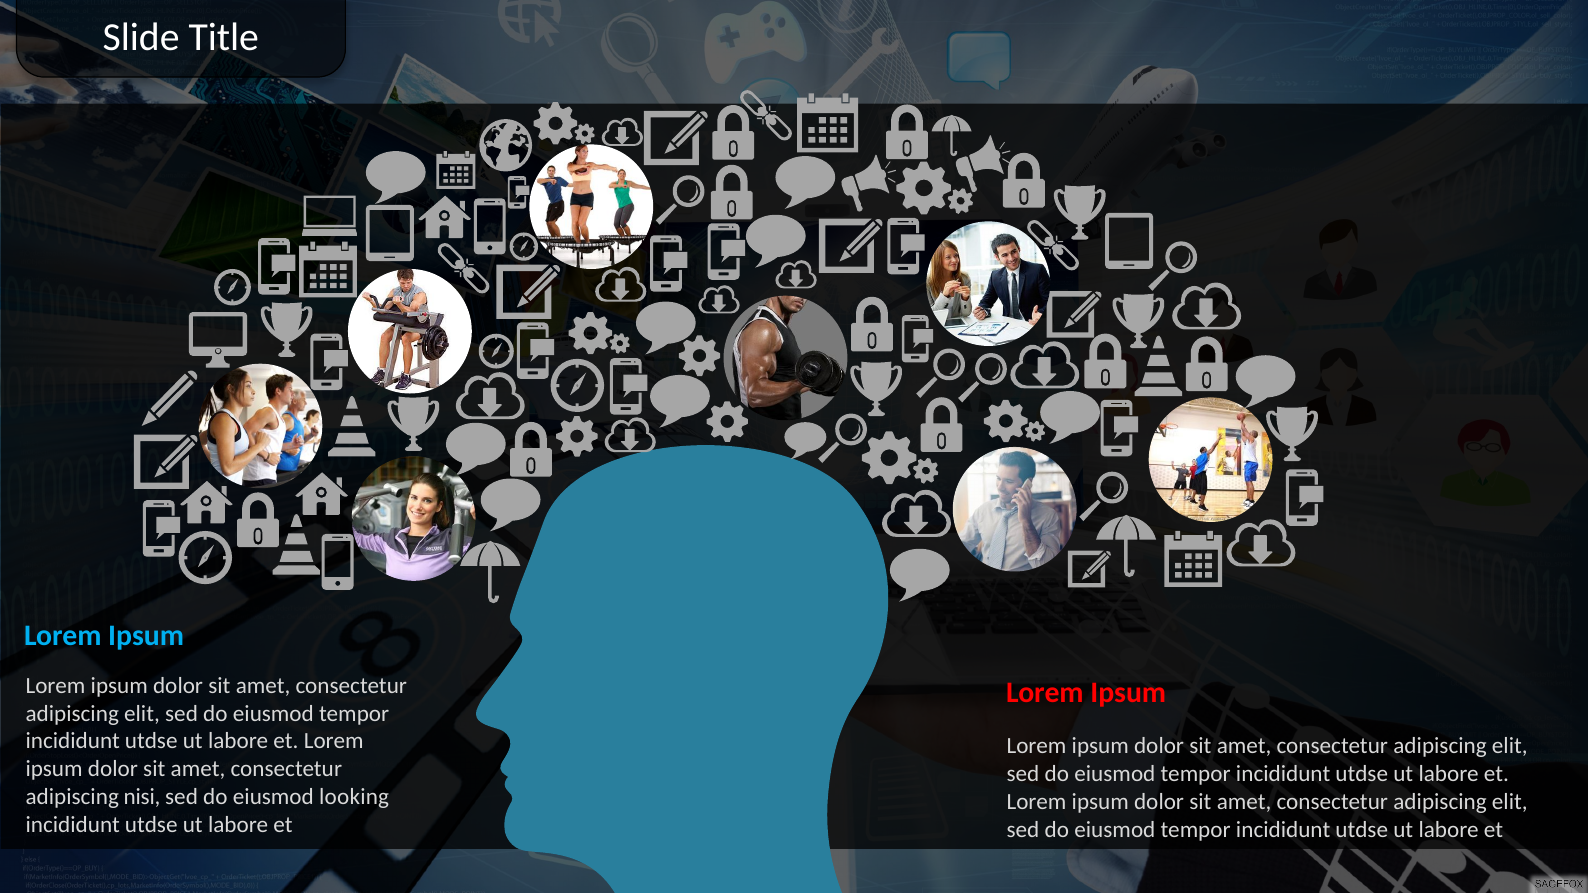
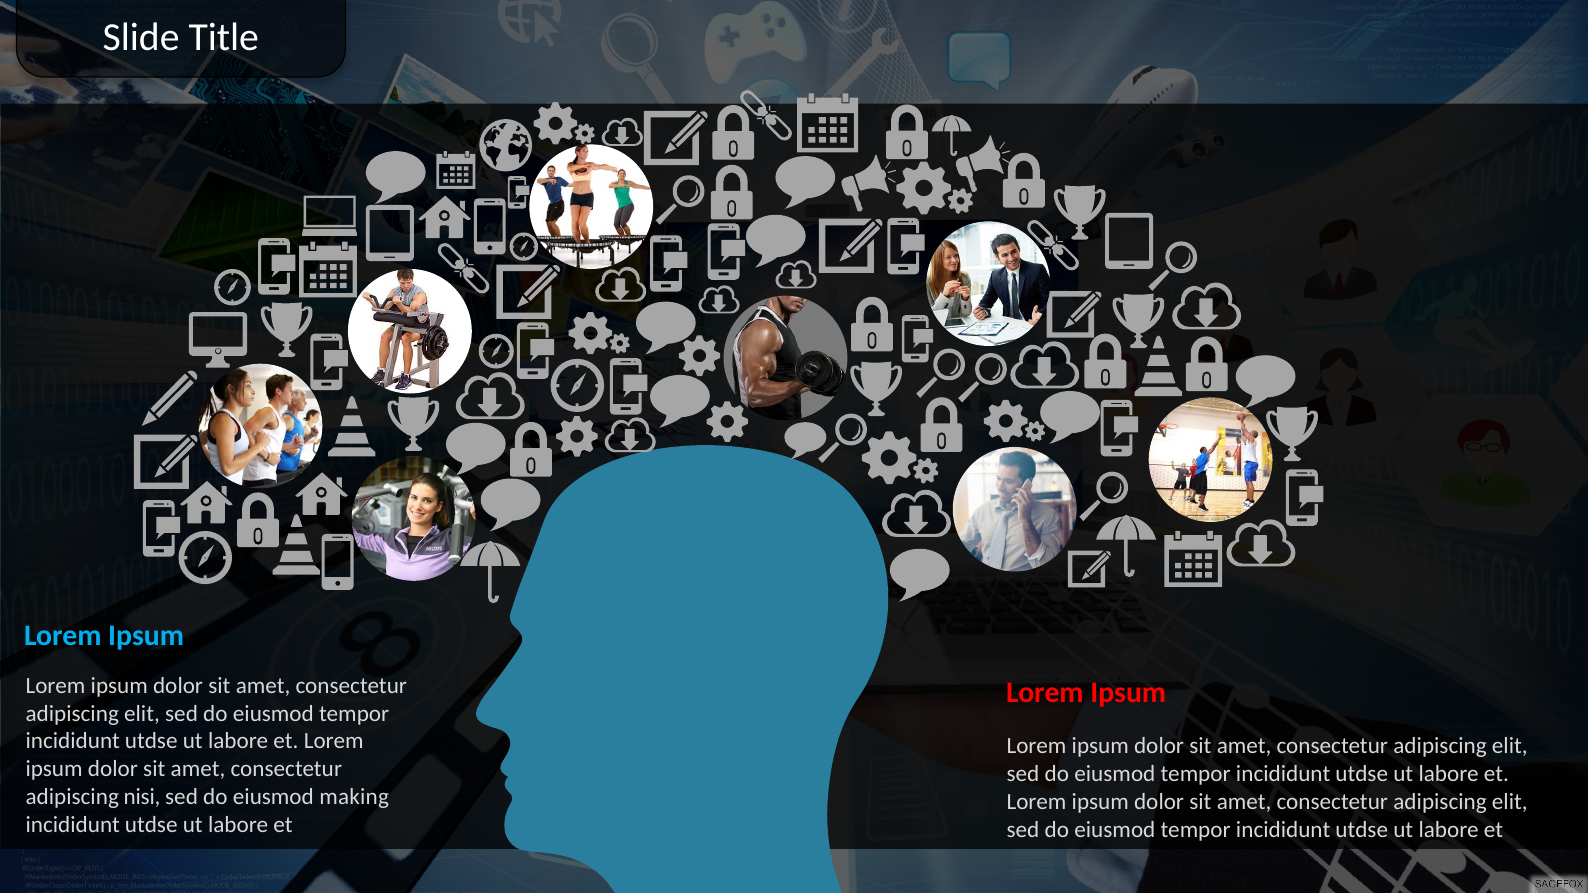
looking: looking -> making
